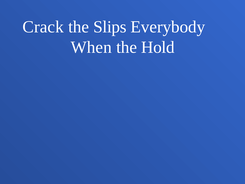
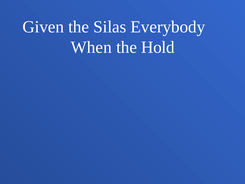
Crack: Crack -> Given
Slips: Slips -> Silas
